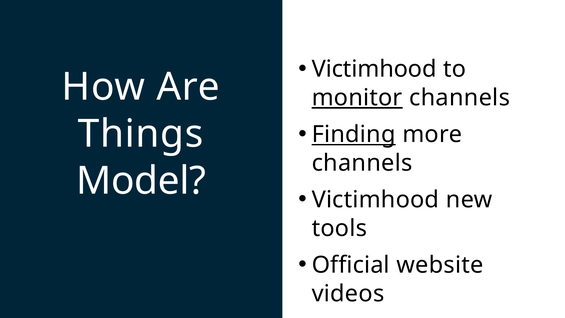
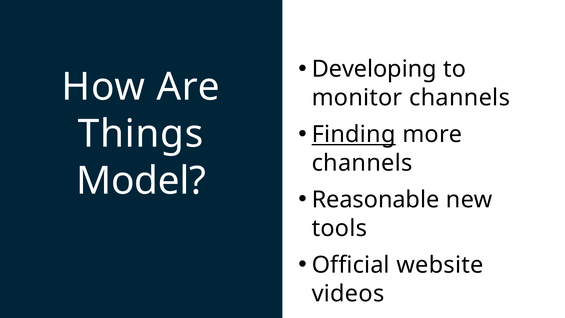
Victimhood at (374, 69): Victimhood -> Developing
monitor underline: present -> none
Victimhood at (375, 200): Victimhood -> Reasonable
